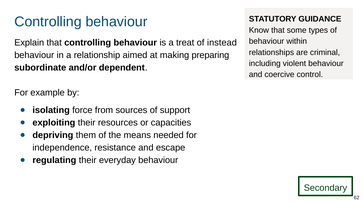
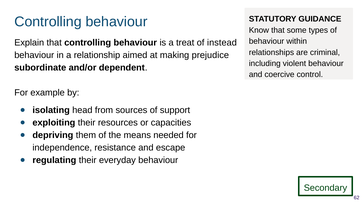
preparing: preparing -> prejudice
force: force -> head
